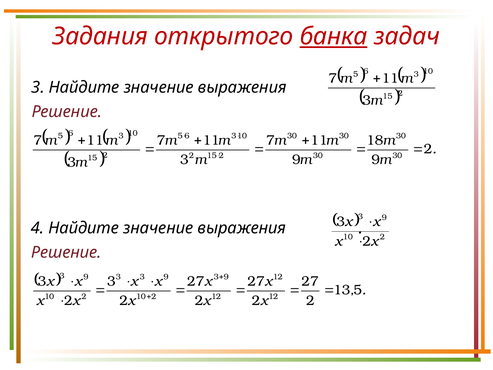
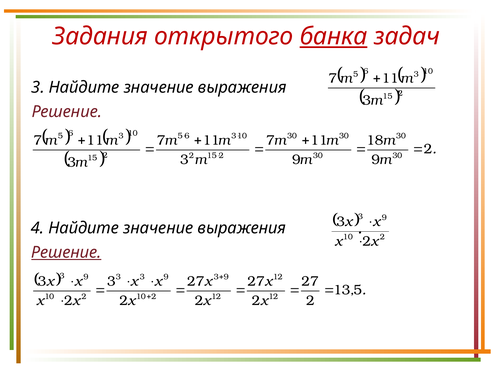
Решение at (66, 252) underline: none -> present
